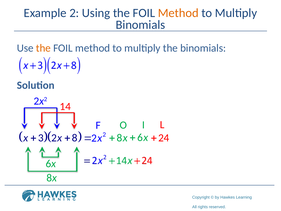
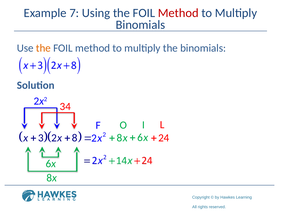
Example 2: 2 -> 7
Method at (178, 13) colour: orange -> red
14: 14 -> 34
